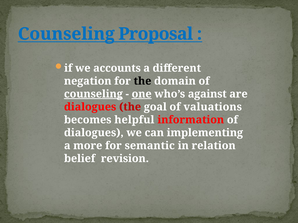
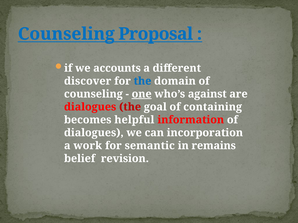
negation: negation -> discover
the at (142, 81) colour: black -> blue
counseling at (93, 94) underline: present -> none
valuations: valuations -> containing
implementing: implementing -> incorporation
more: more -> work
relation: relation -> remains
